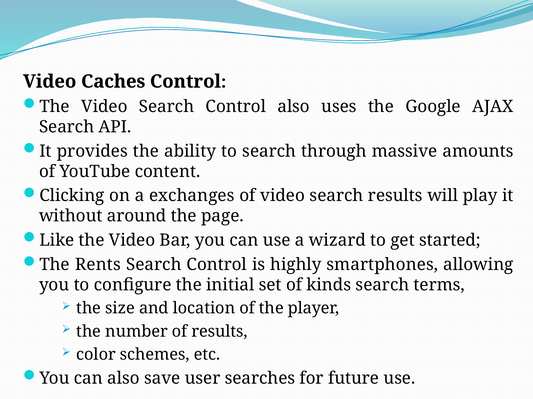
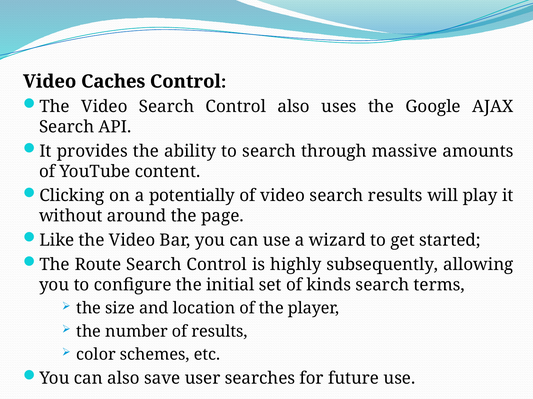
exchanges: exchanges -> potentially
Rents: Rents -> Route
smartphones: smartphones -> subsequently
